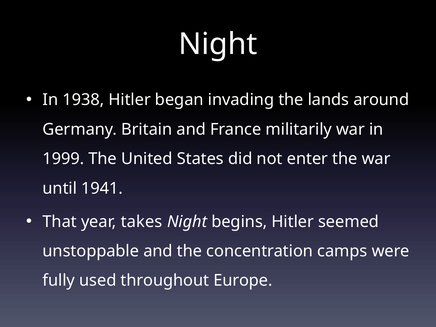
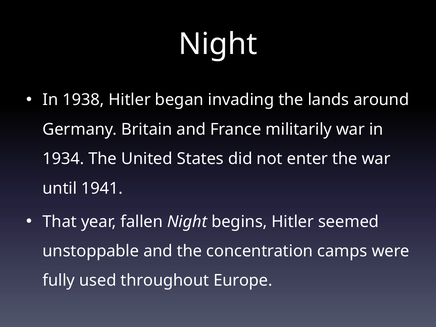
1999: 1999 -> 1934
takes: takes -> fallen
